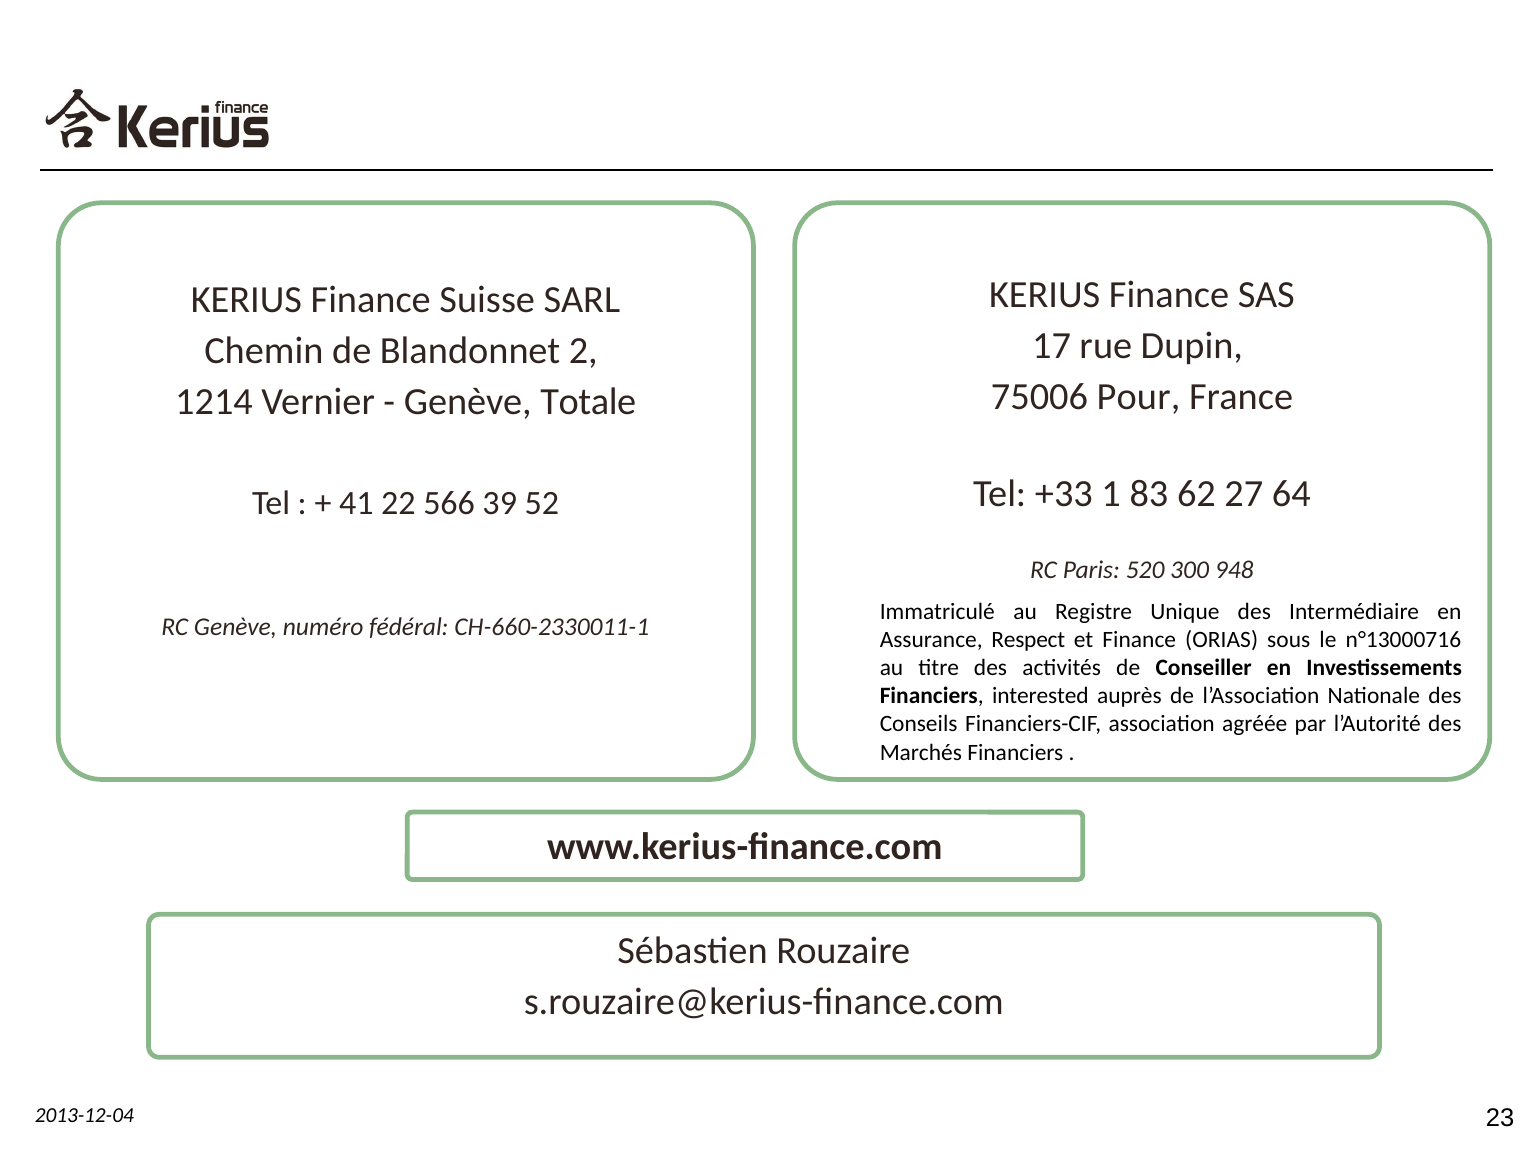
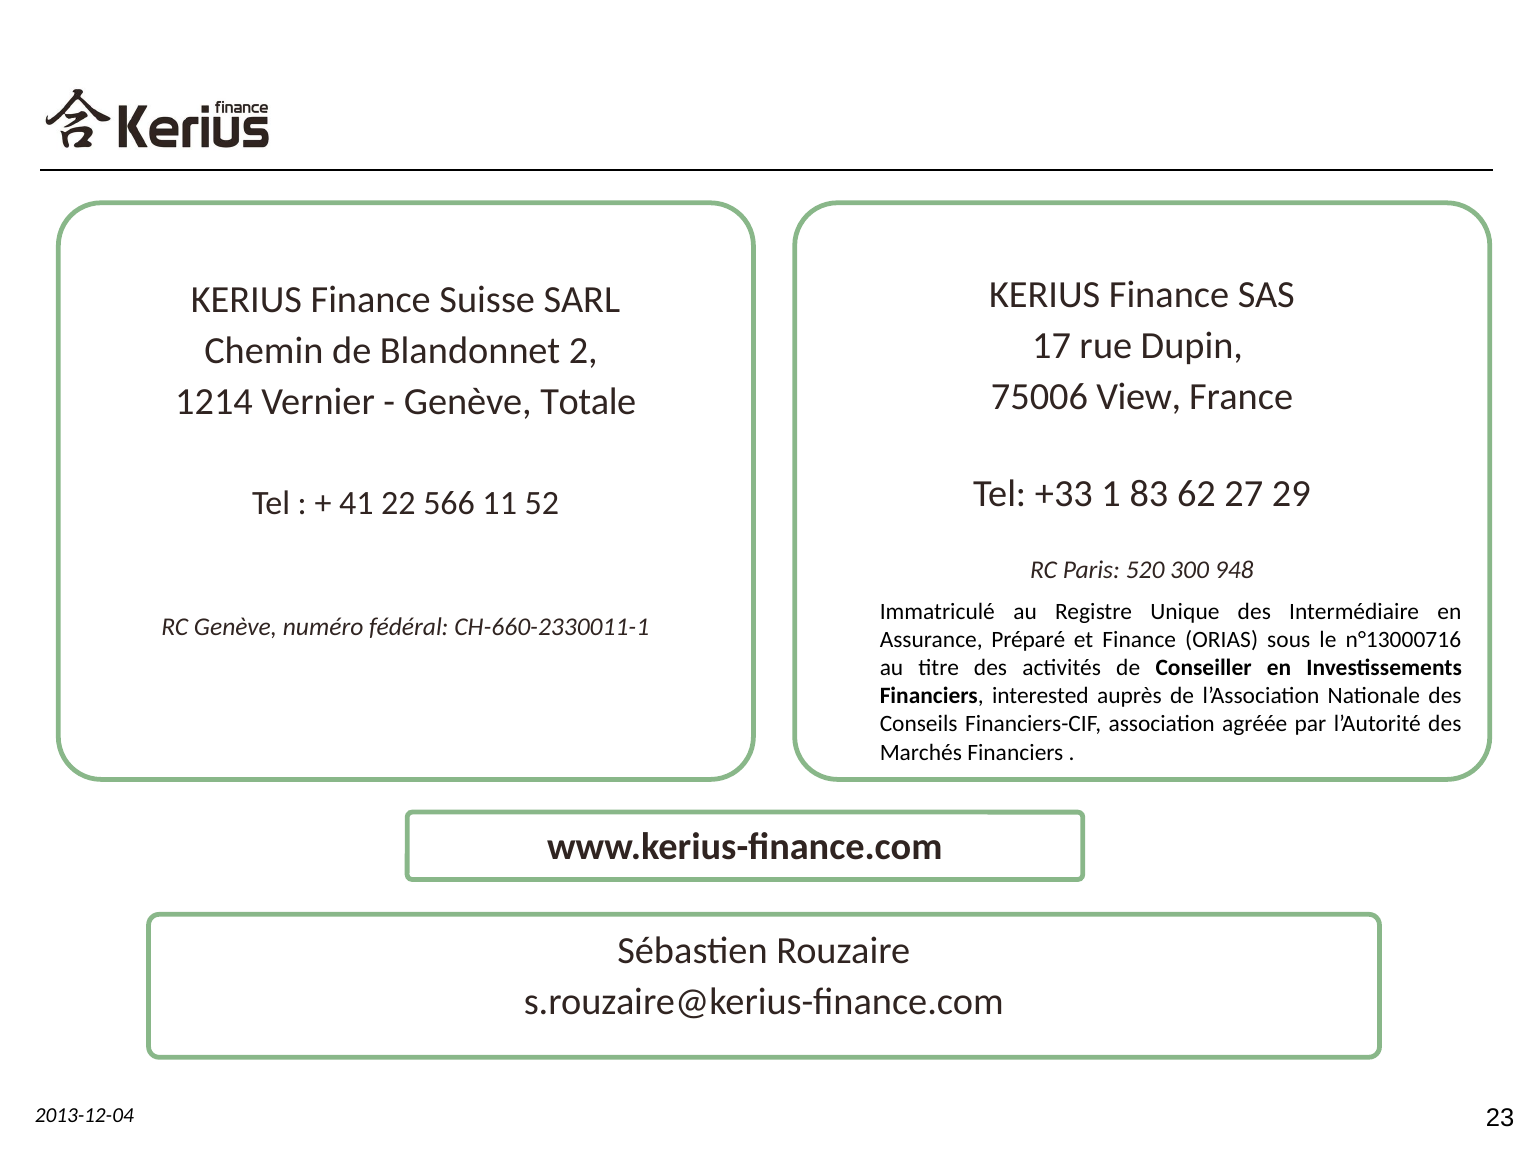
Pour: Pour -> View
64: 64 -> 29
39: 39 -> 11
Respect: Respect -> Préparé
